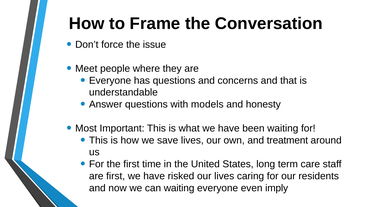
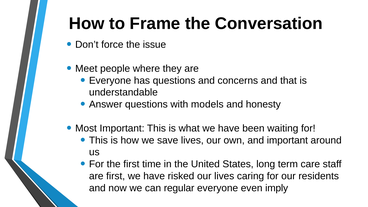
and treatment: treatment -> important
can waiting: waiting -> regular
